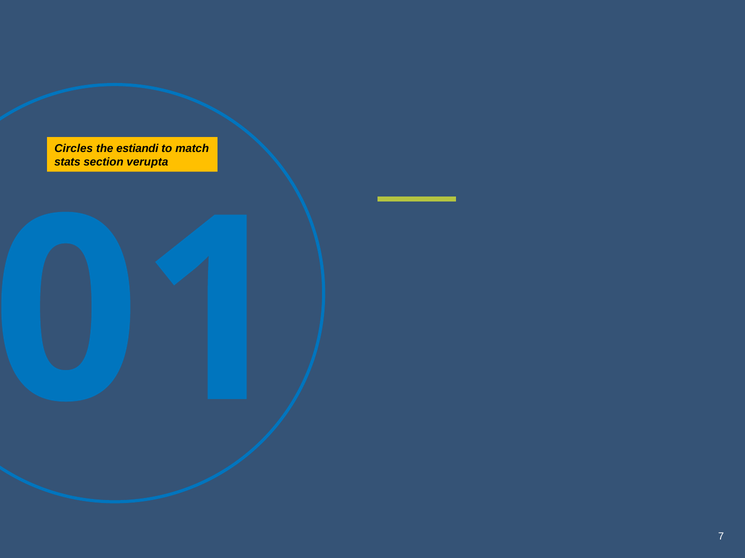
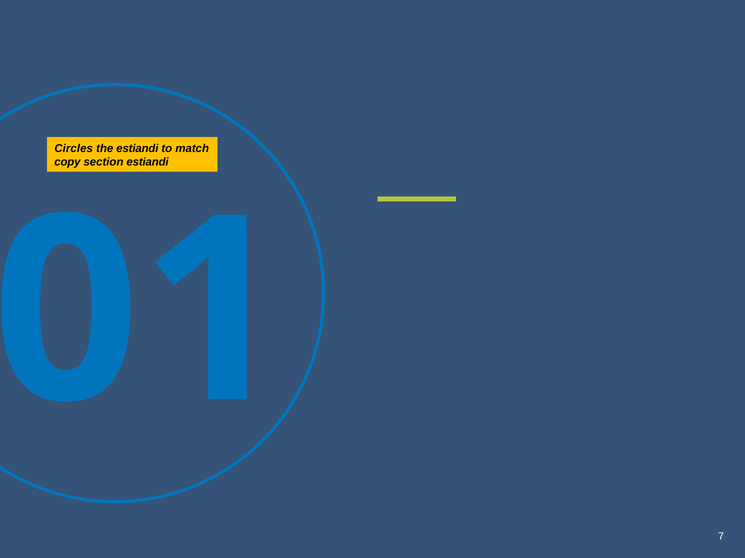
stats: stats -> copy
section verupta: verupta -> estiandi
